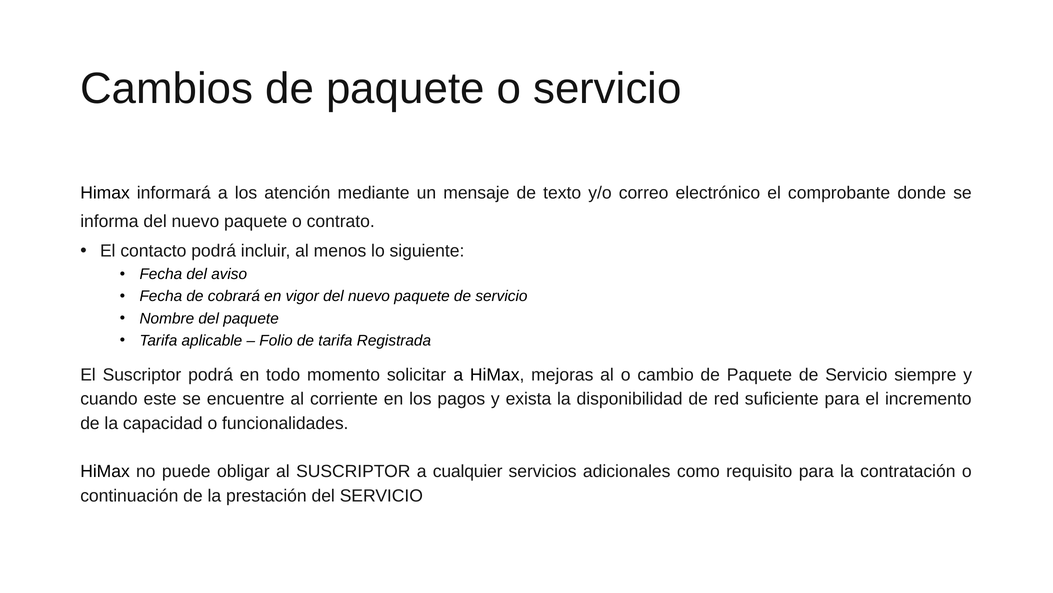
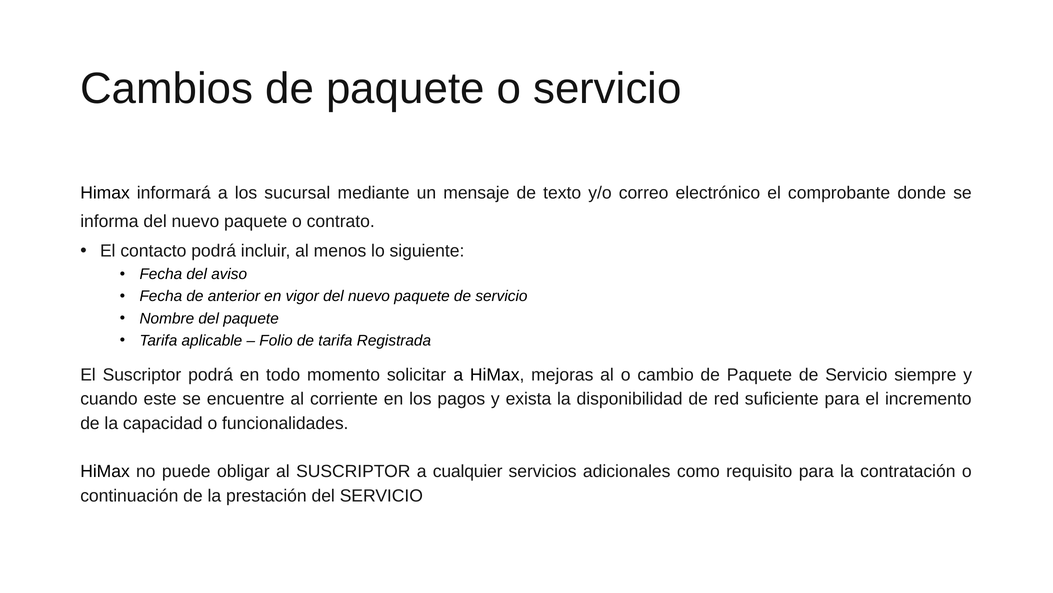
atención: atención -> sucursal
cobrará: cobrará -> anterior
